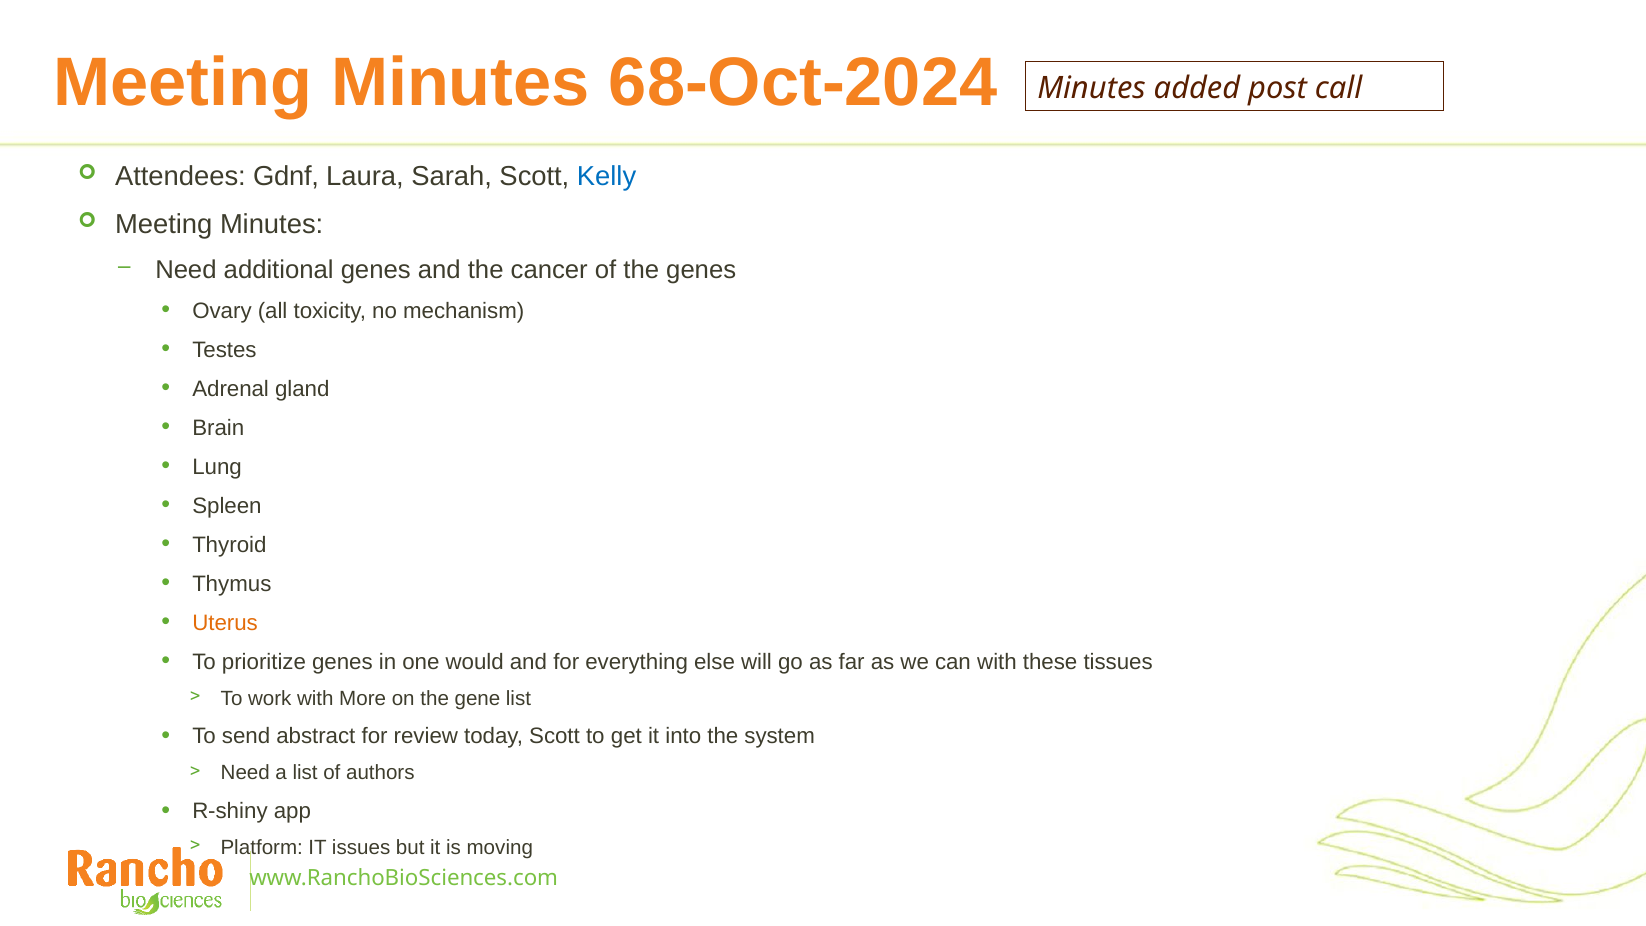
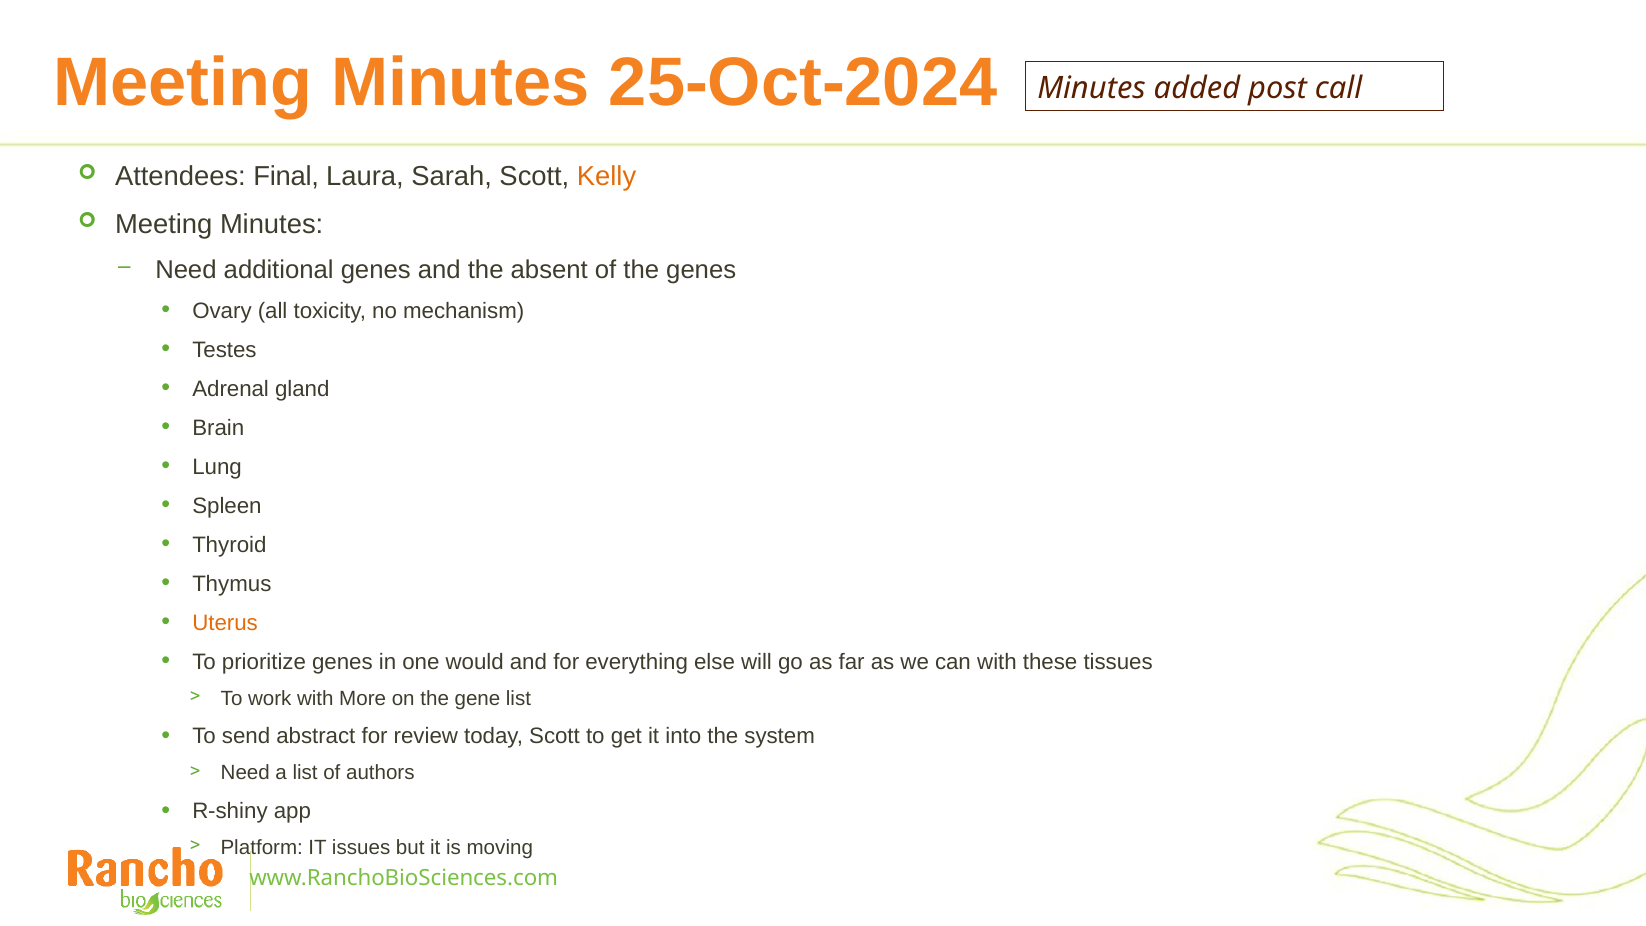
68-Oct-2024: 68-Oct-2024 -> 25-Oct-2024
Gdnf: Gdnf -> Final
Kelly colour: blue -> orange
cancer: cancer -> absent
